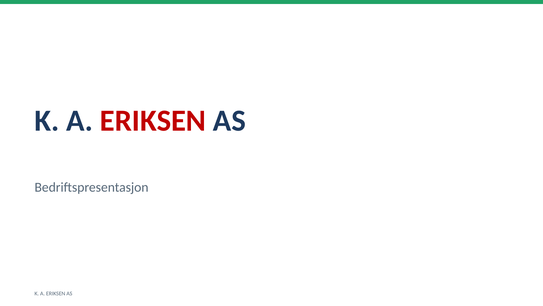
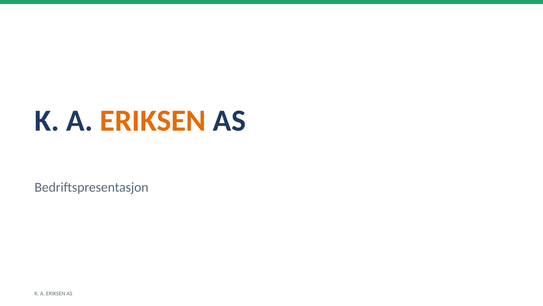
ERIKSEN at (153, 120) colour: red -> orange
